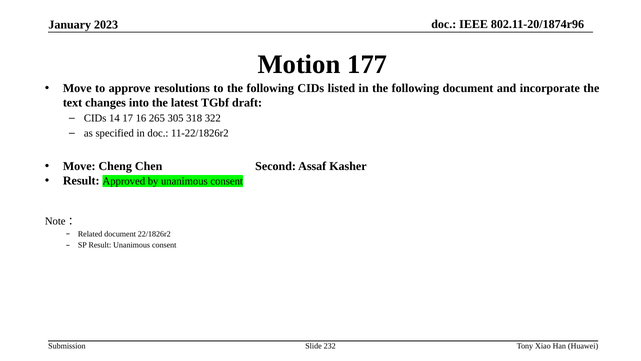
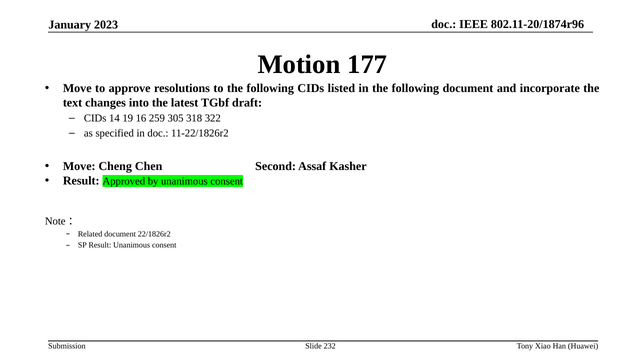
17: 17 -> 19
265: 265 -> 259
